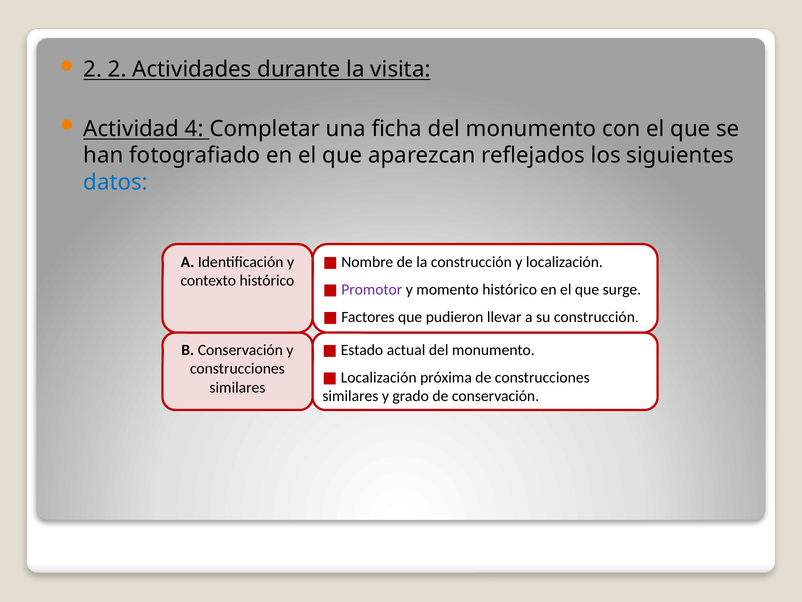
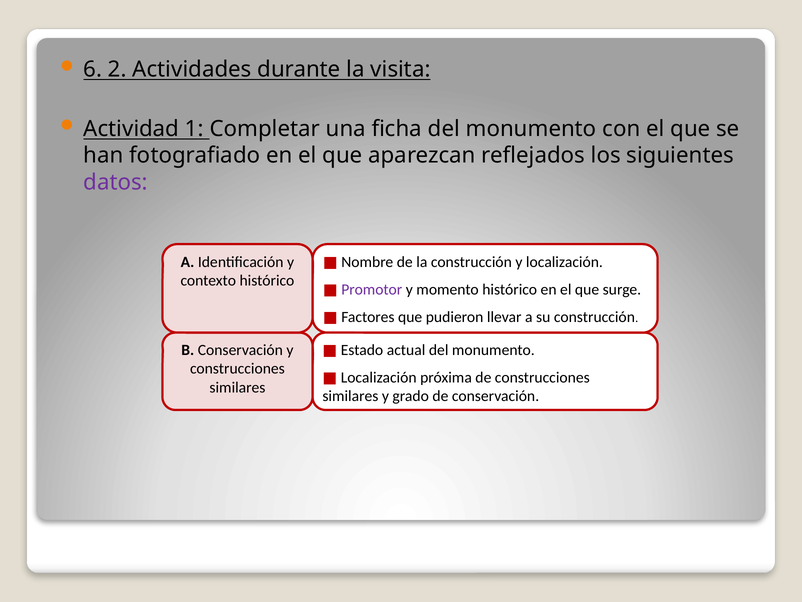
2 at (93, 69): 2 -> 6
4: 4 -> 1
datos colour: blue -> purple
